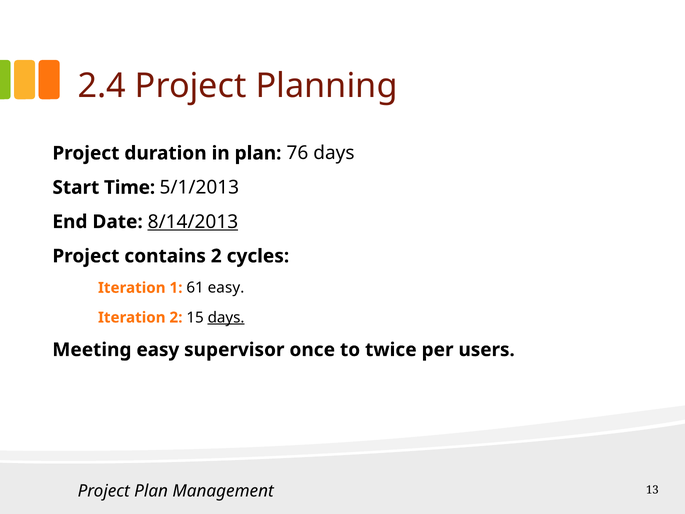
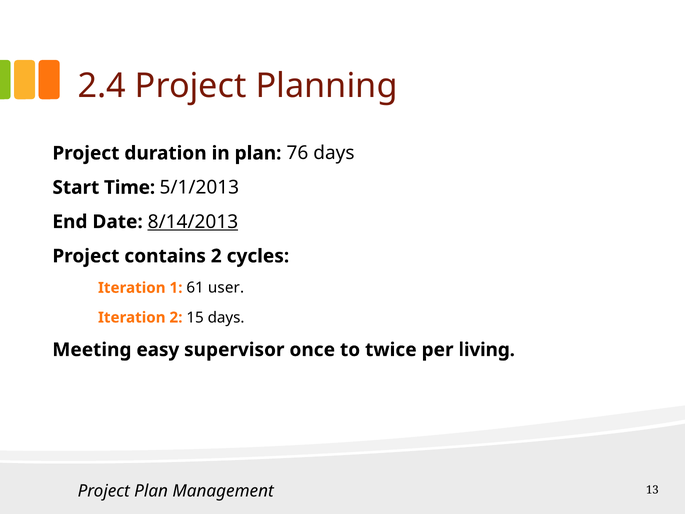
61 easy: easy -> user
days at (226, 317) underline: present -> none
users: users -> living
